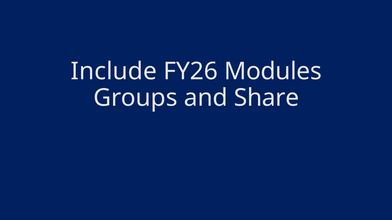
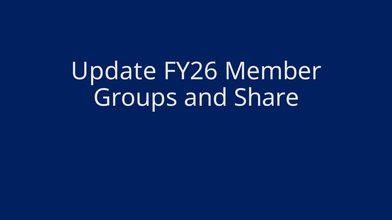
Include: Include -> Update
Modules: Modules -> Member
